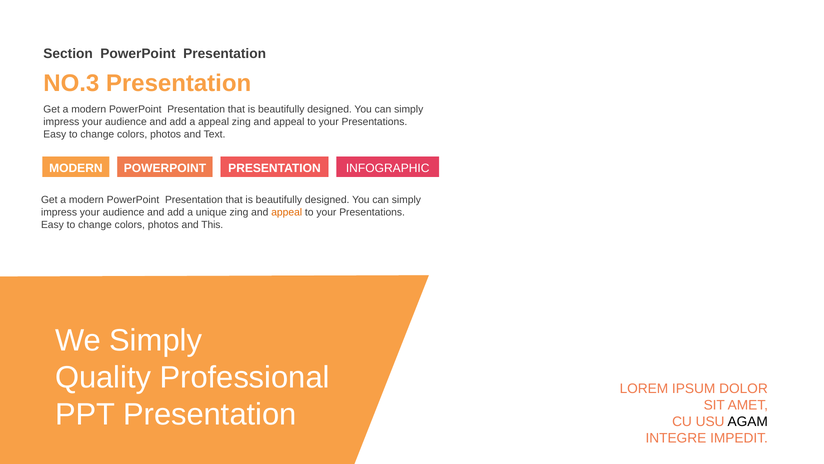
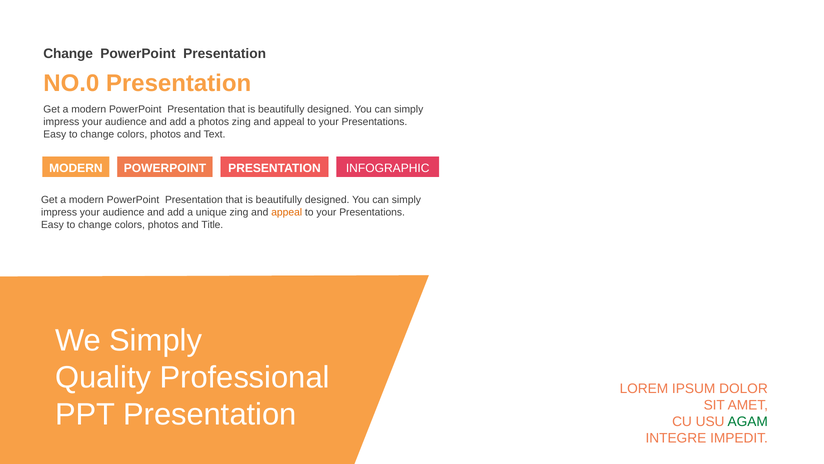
Section at (68, 53): Section -> Change
NO.3: NO.3 -> NO.0
a appeal: appeal -> photos
This: This -> Title
AGAM colour: black -> green
